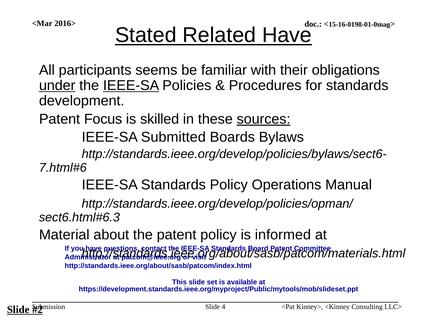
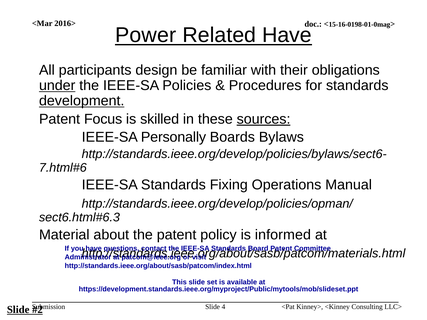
Stated: Stated -> Power
seems: seems -> design
IEEE-SA at (131, 86) underline: present -> none
development underline: none -> present
Submitted: Submitted -> Personally
Standards Policy: Policy -> Fixing
